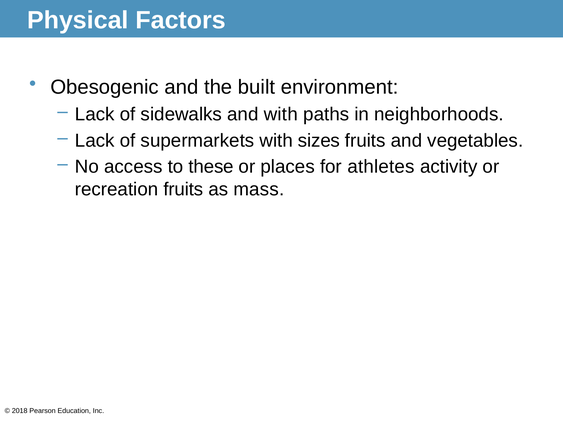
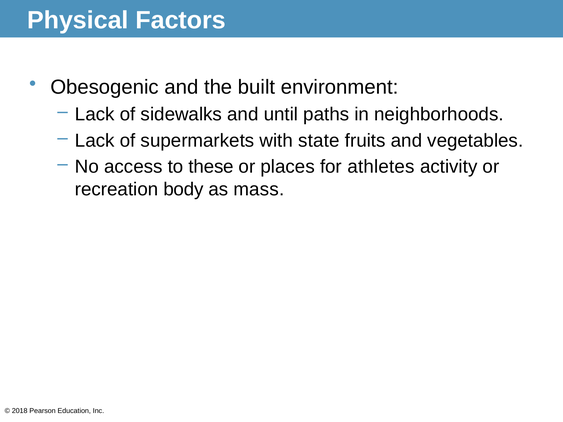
and with: with -> until
sizes: sizes -> state
recreation fruits: fruits -> body
